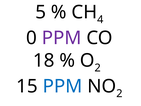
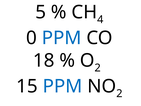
PPM at (62, 38) colour: purple -> blue
